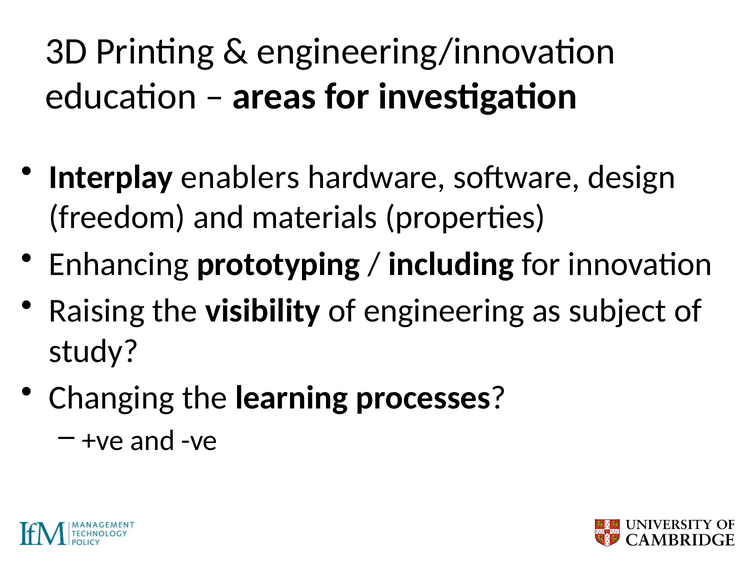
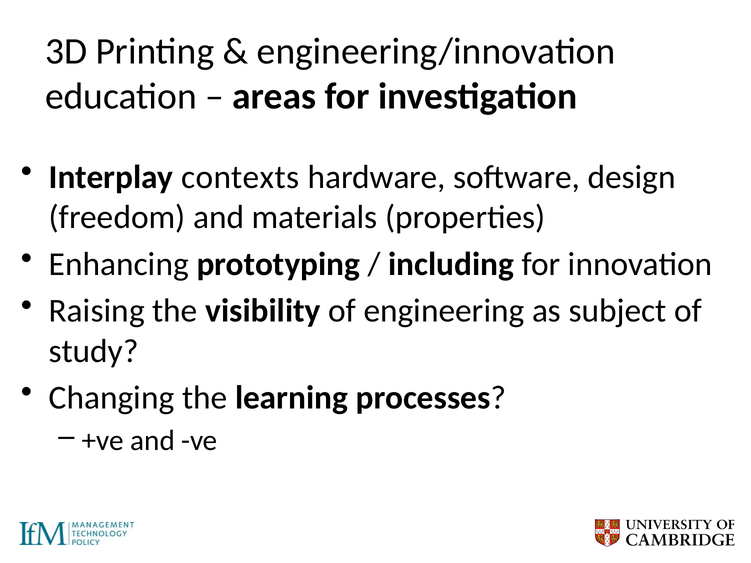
enablers: enablers -> contexts
